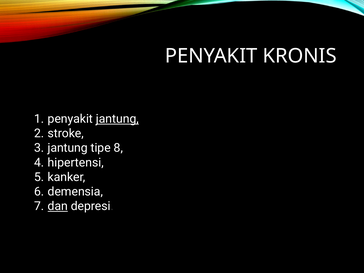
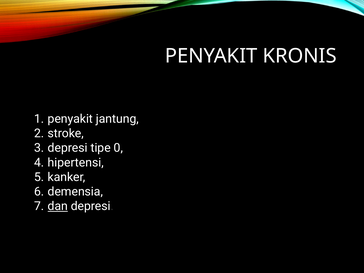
jantung at (117, 119) underline: present -> none
jantung at (68, 148): jantung -> depresi
8: 8 -> 0
